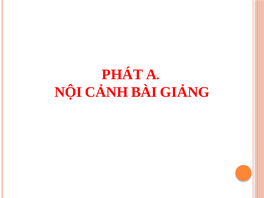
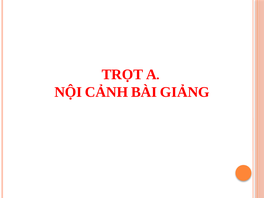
PHÁT: PHÁT -> TRỌT
